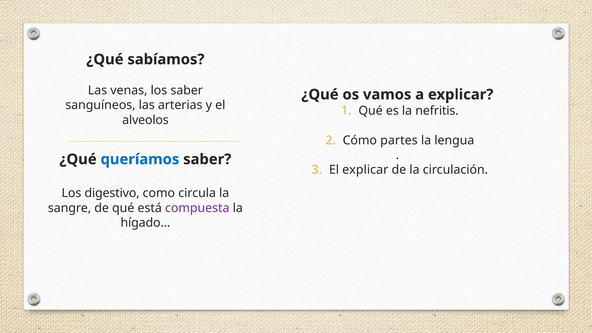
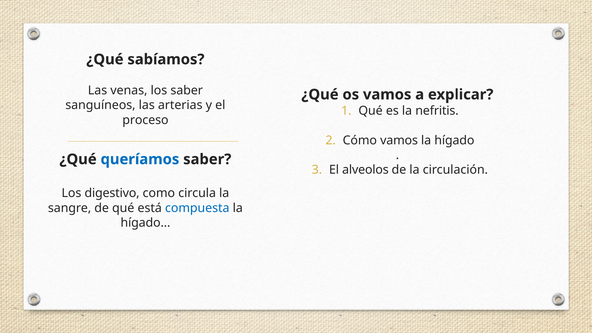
alveolos: alveolos -> proceso
Cómo partes: partes -> vamos
lengua at (454, 140): lengua -> hígado
El explicar: explicar -> alveolos
compuesta colour: purple -> blue
